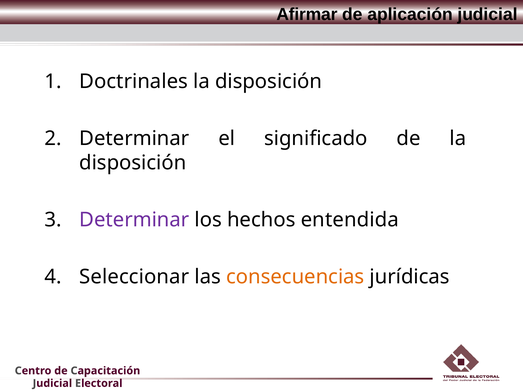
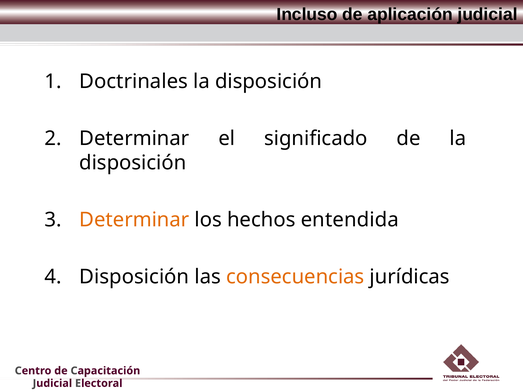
Afirmar: Afirmar -> Incluso
Determinar at (134, 220) colour: purple -> orange
Seleccionar at (134, 277): Seleccionar -> Disposición
